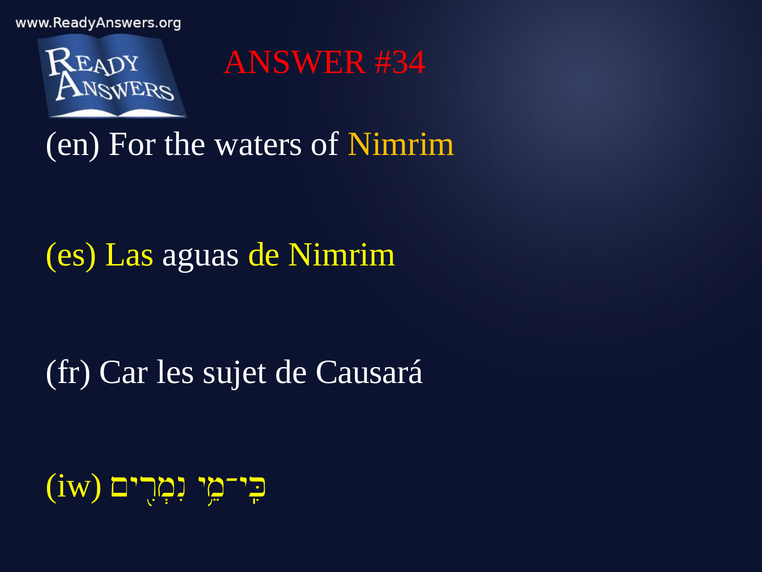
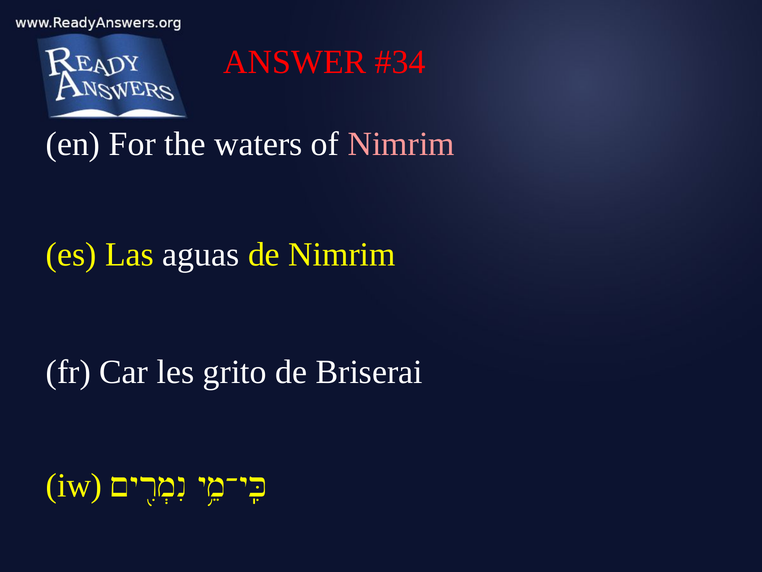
Nimrim at (401, 144) colour: yellow -> pink
sujet: sujet -> grito
Causará: Causará -> Briserai
